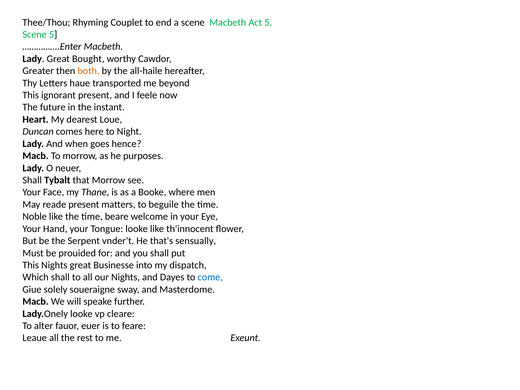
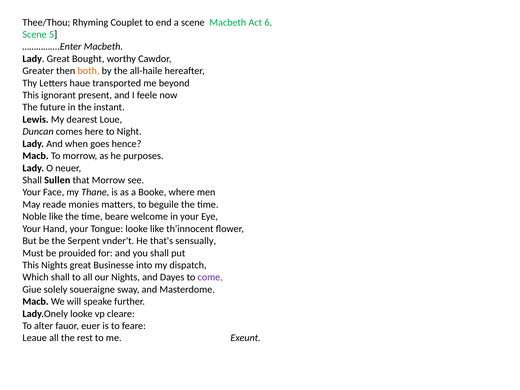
Act 5: 5 -> 6
Heart: Heart -> Lewis
Tybalt: Tybalt -> Sullen
reade present: present -> monies
come colour: blue -> purple
